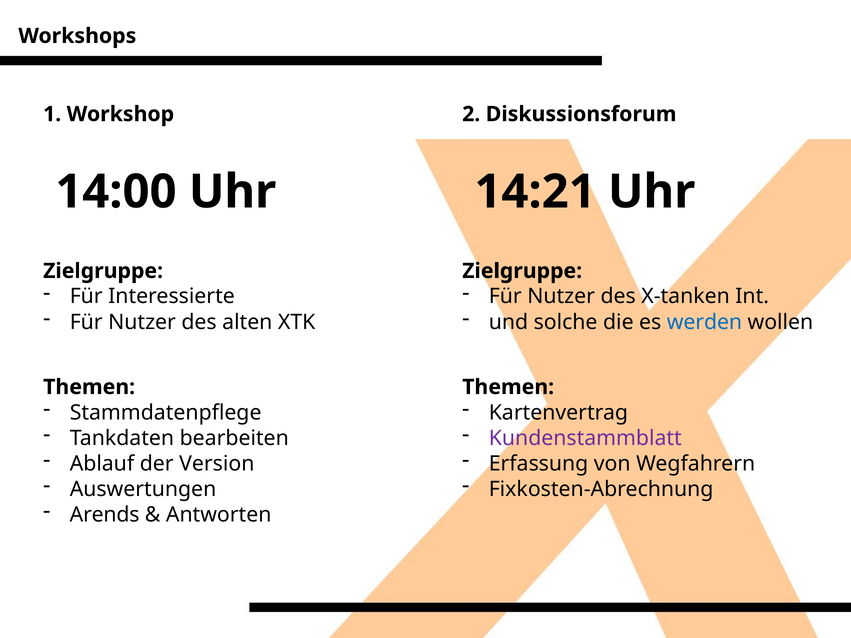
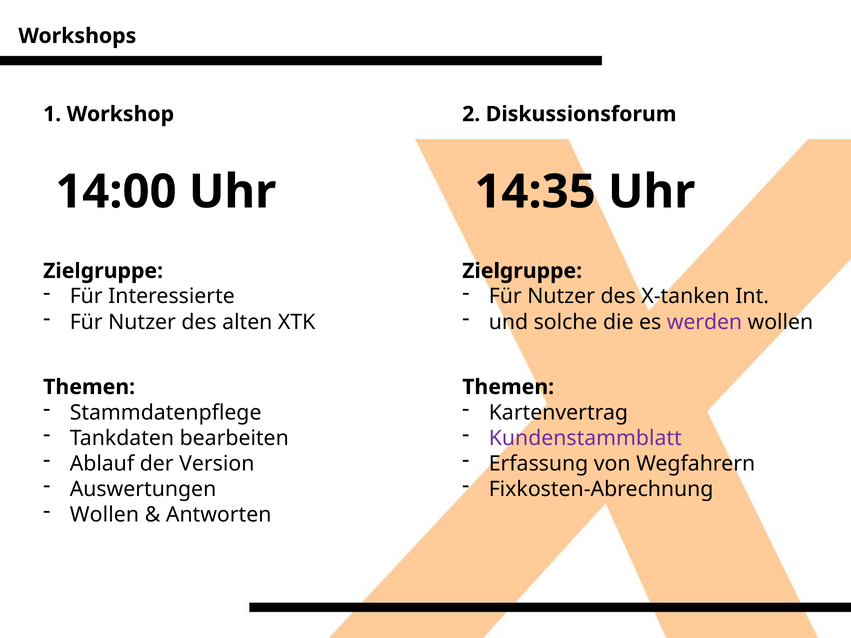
14:21: 14:21 -> 14:35
werden colour: blue -> purple
Arends at (105, 515): Arends -> Wollen
